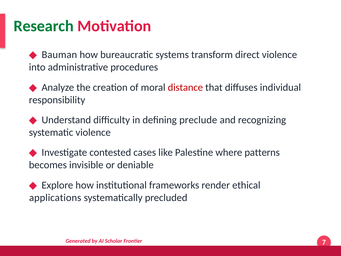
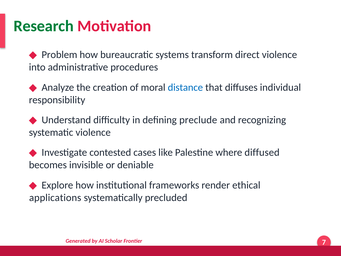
Bauman: Bauman -> Problem
distance colour: red -> blue
patterns: patterns -> diffused
